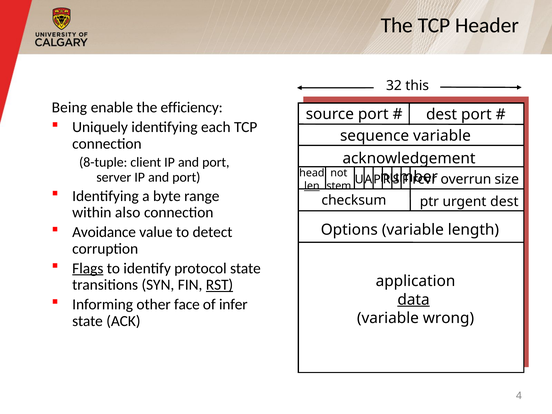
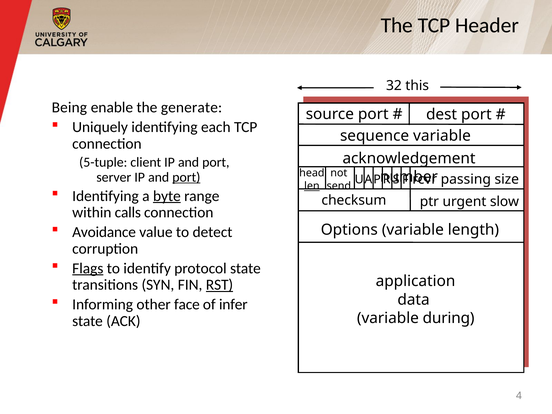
efficiency: efficiency -> generate
8-tuple: 8-tuple -> 5-tuple
port at (186, 177) underline: none -> present
overrun: overrun -> passing
stem: stem -> send
byte underline: none -> present
urgent dest: dest -> slow
also: also -> calls
data underline: present -> none
wrong: wrong -> during
